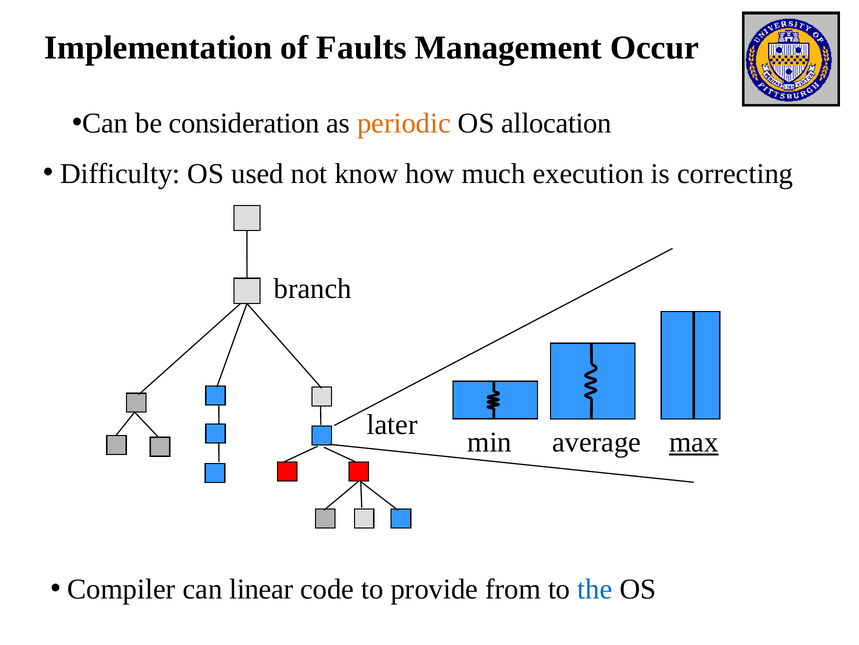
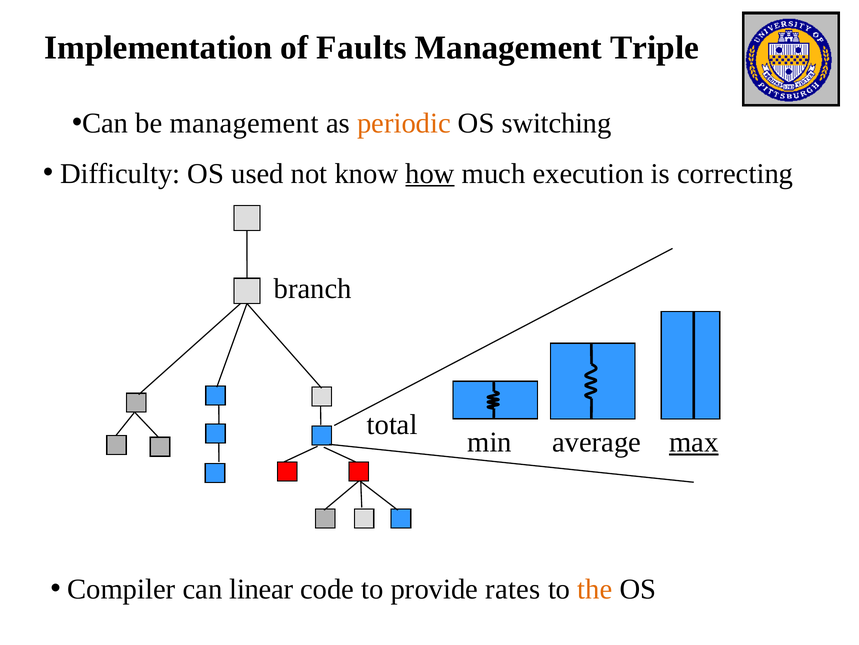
Occur: Occur -> Triple
be consideration: consideration -> management
allocation: allocation -> switching
how underline: none -> present
later: later -> total
from: from -> rates
the colour: blue -> orange
